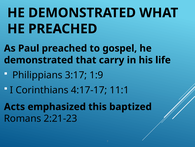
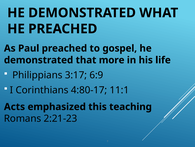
carry: carry -> more
1:9: 1:9 -> 6:9
4:17-17: 4:17-17 -> 4:80-17
baptized: baptized -> teaching
